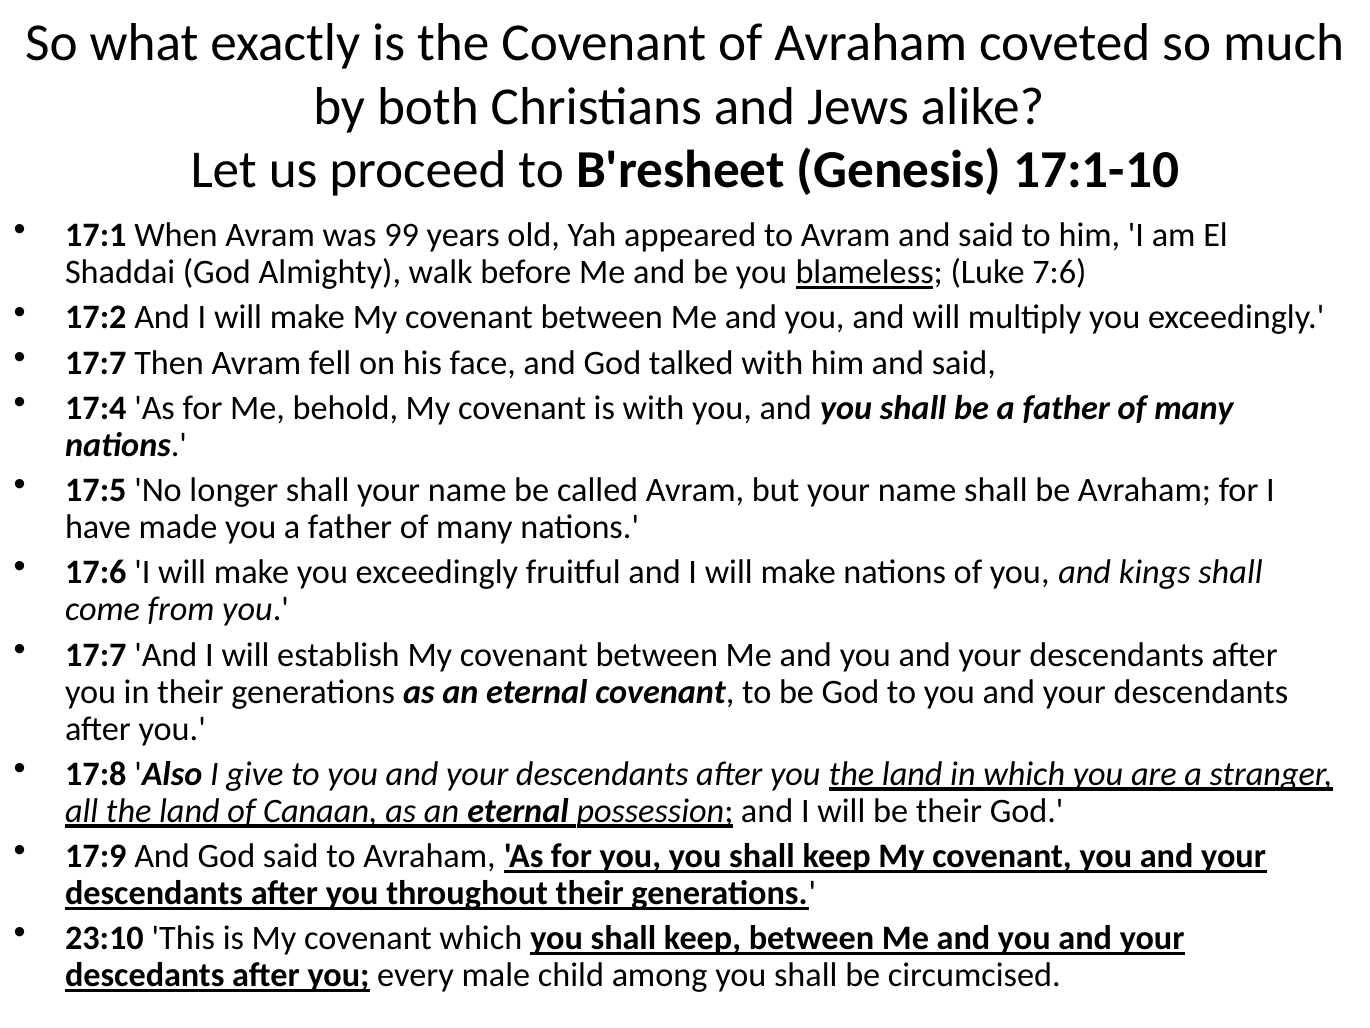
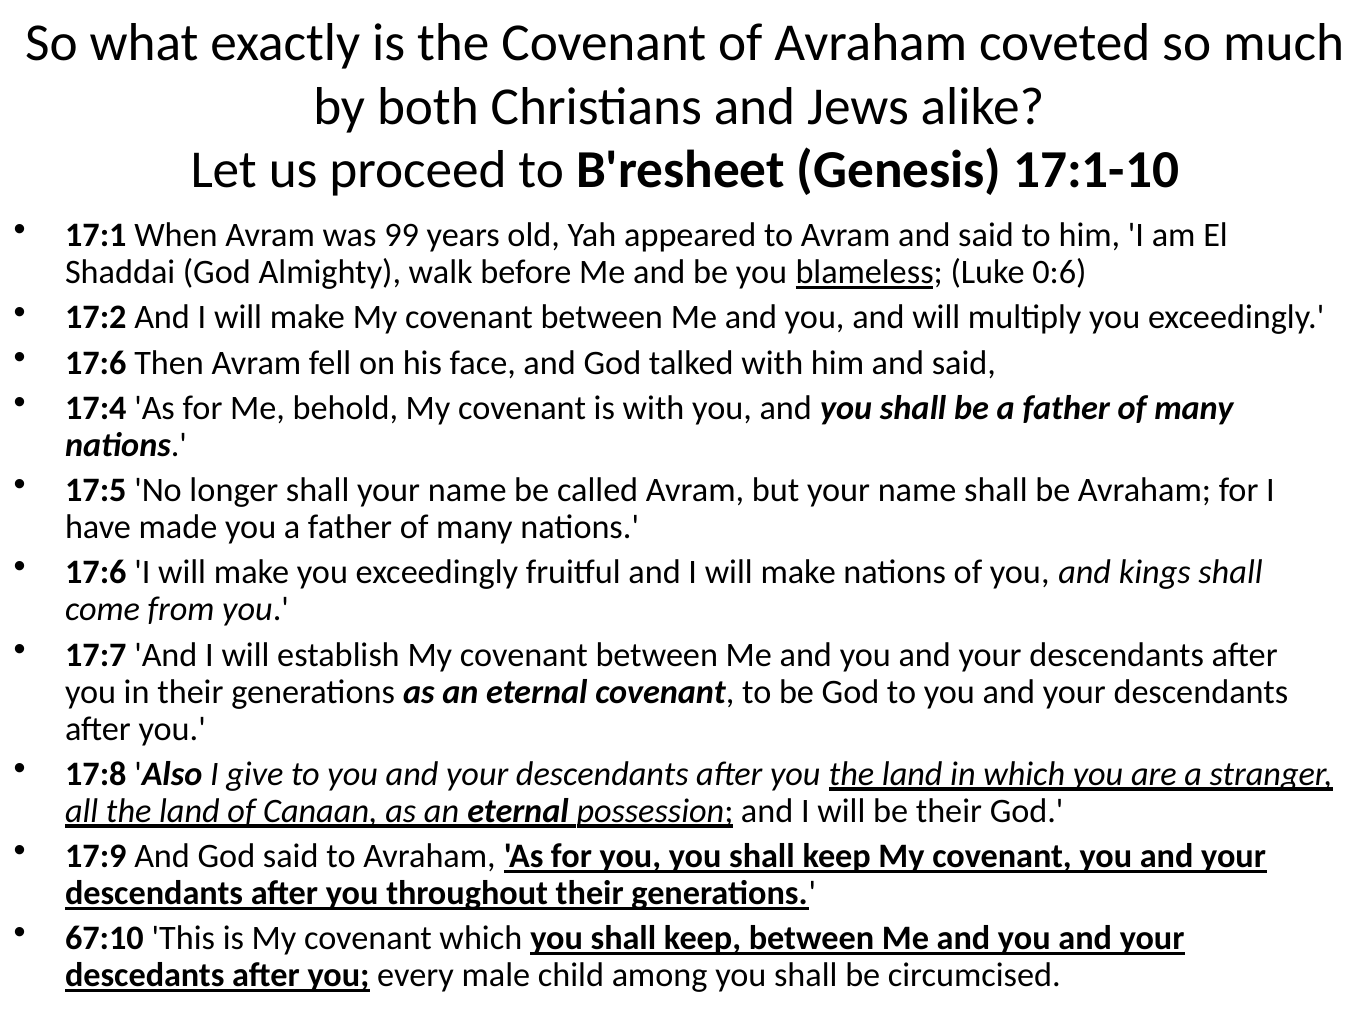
7:6: 7:6 -> 0:6
17:7 at (96, 363): 17:7 -> 17:6
23:10: 23:10 -> 67:10
